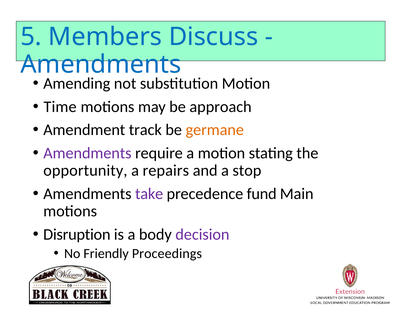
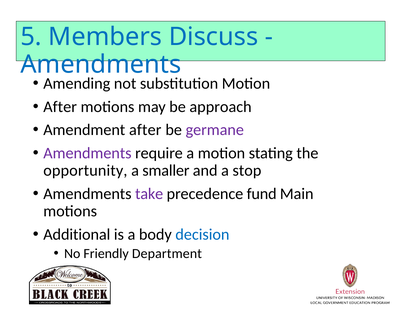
Time at (60, 107): Time -> After
Amendment track: track -> after
germane colour: orange -> purple
repairs: repairs -> smaller
Disruption: Disruption -> Additional
decision colour: purple -> blue
Proceedings: Proceedings -> Department
